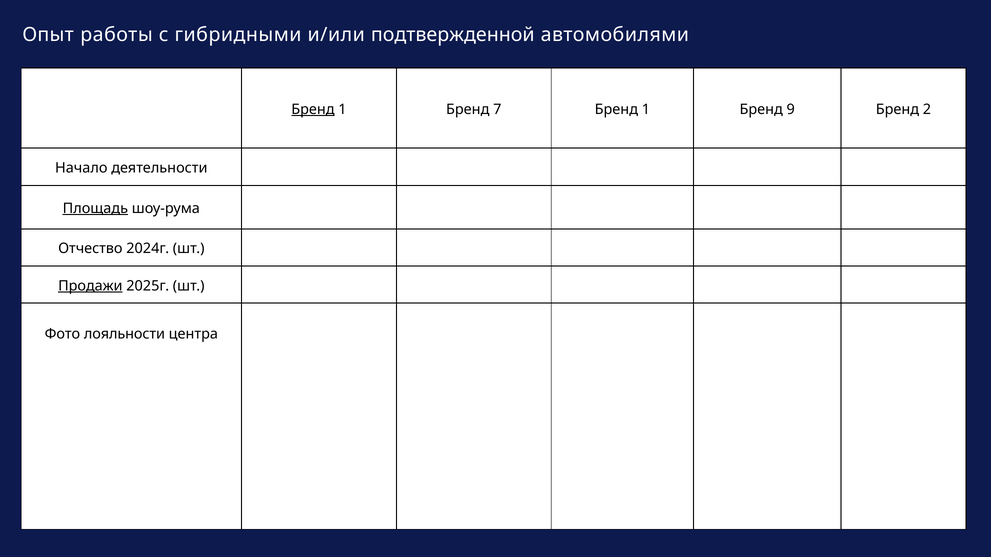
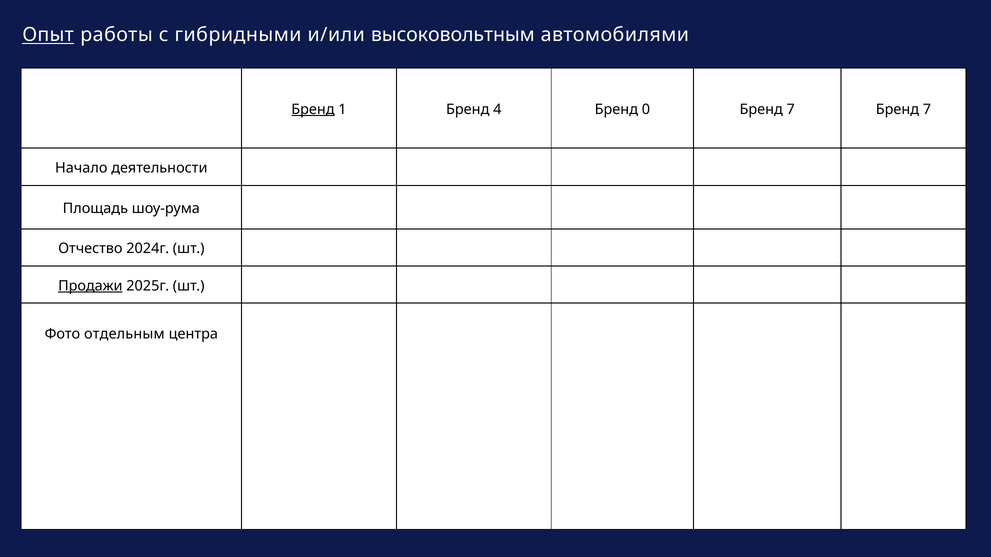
Опыт underline: none -> present
подтвержденной: подтвержденной -> высоковольтным
7: 7 -> 4
1 at (646, 109): 1 -> 0
9 at (791, 109): 9 -> 7
2 at (927, 109): 2 -> 7
Площадь underline: present -> none
лояльности: лояльности -> отдельным
